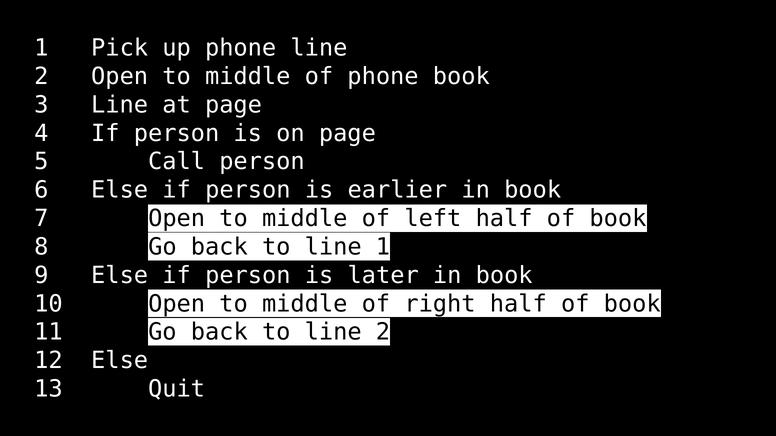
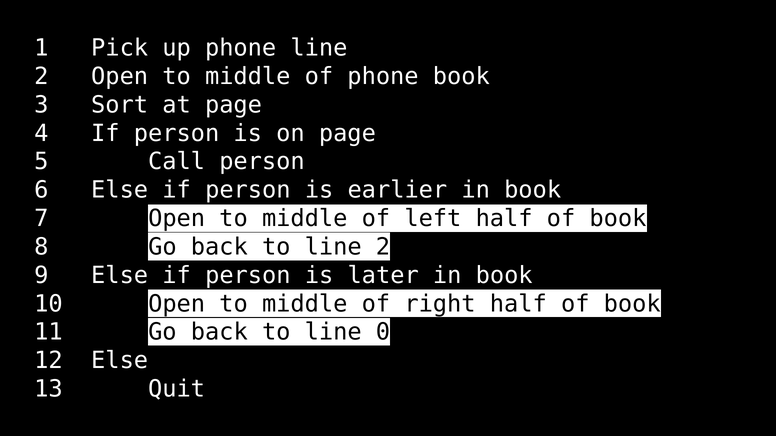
3 Line: Line -> Sort
to line 1: 1 -> 2
to line 2: 2 -> 0
